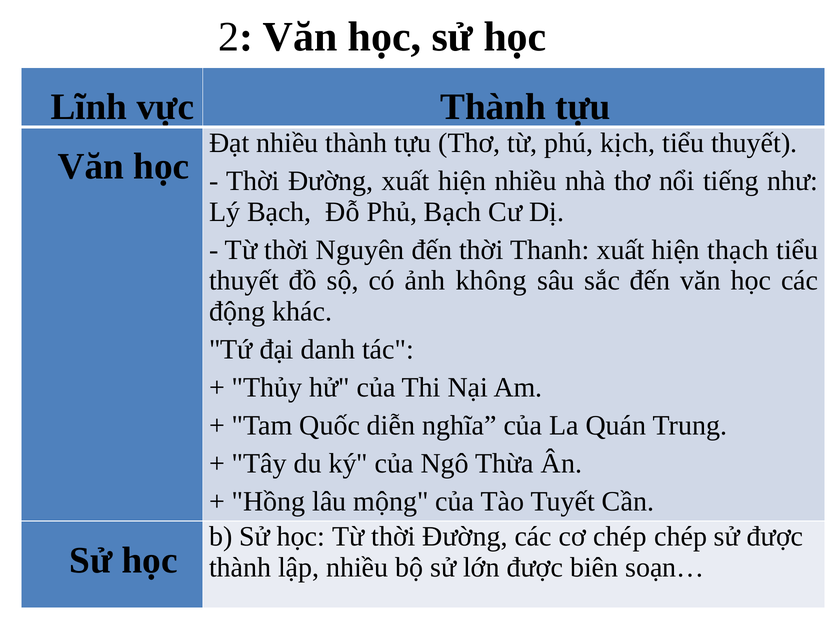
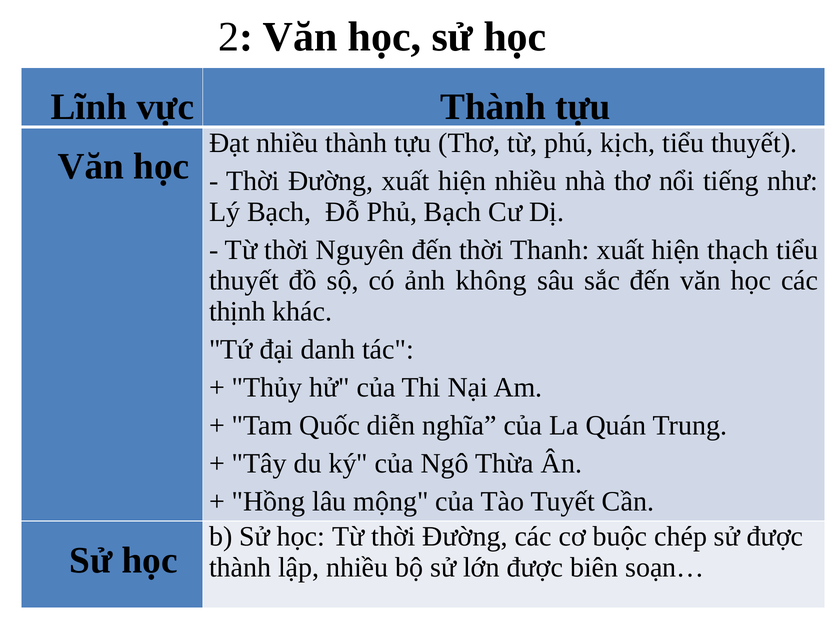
động: động -> thịnh
cơ chép: chép -> buộc
